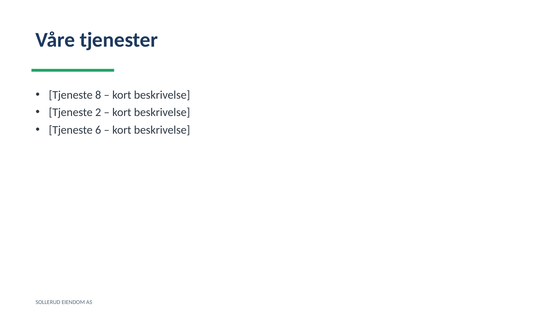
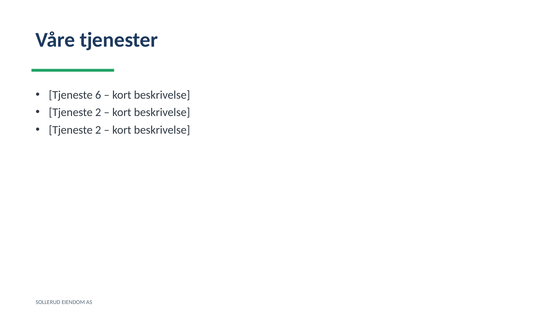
8: 8 -> 6
6 at (98, 130): 6 -> 2
